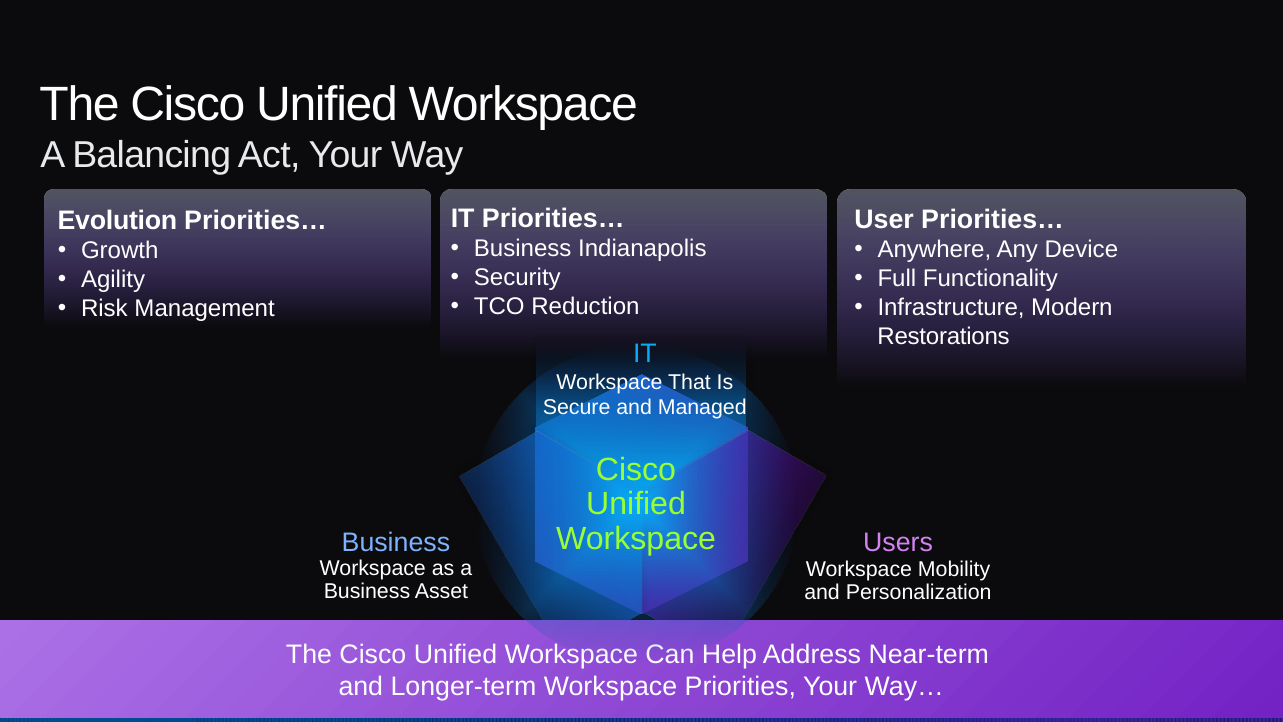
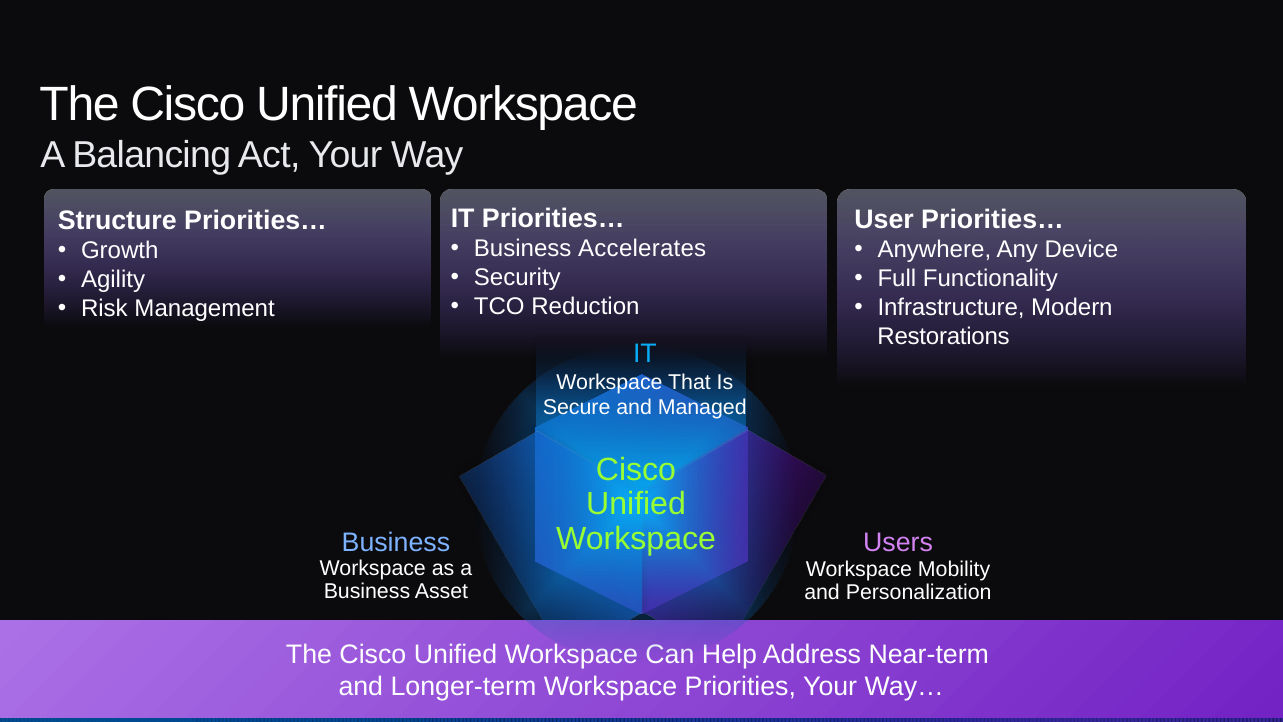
Evolution: Evolution -> Structure
Indianapolis: Indianapolis -> Accelerates
